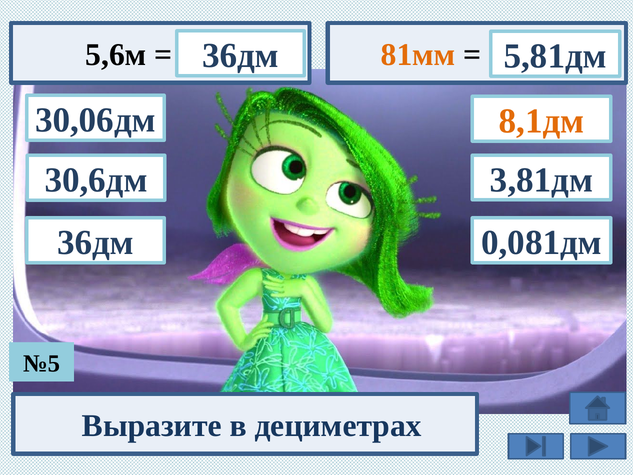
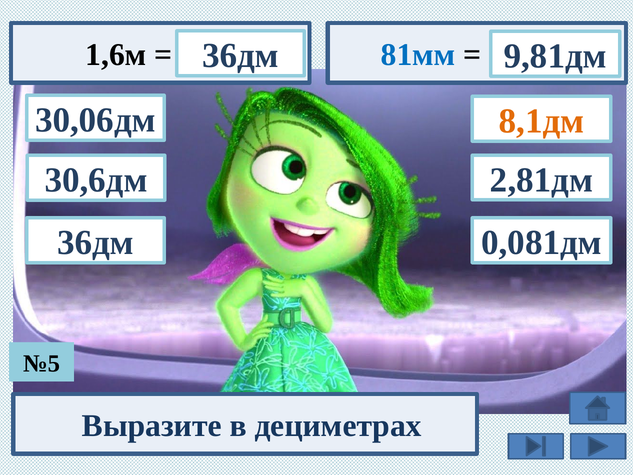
5,81дм: 5,81дм -> 9,81дм
5,6м: 5,6м -> 1,6м
81мм colour: orange -> blue
3,81дм: 3,81дм -> 2,81дм
